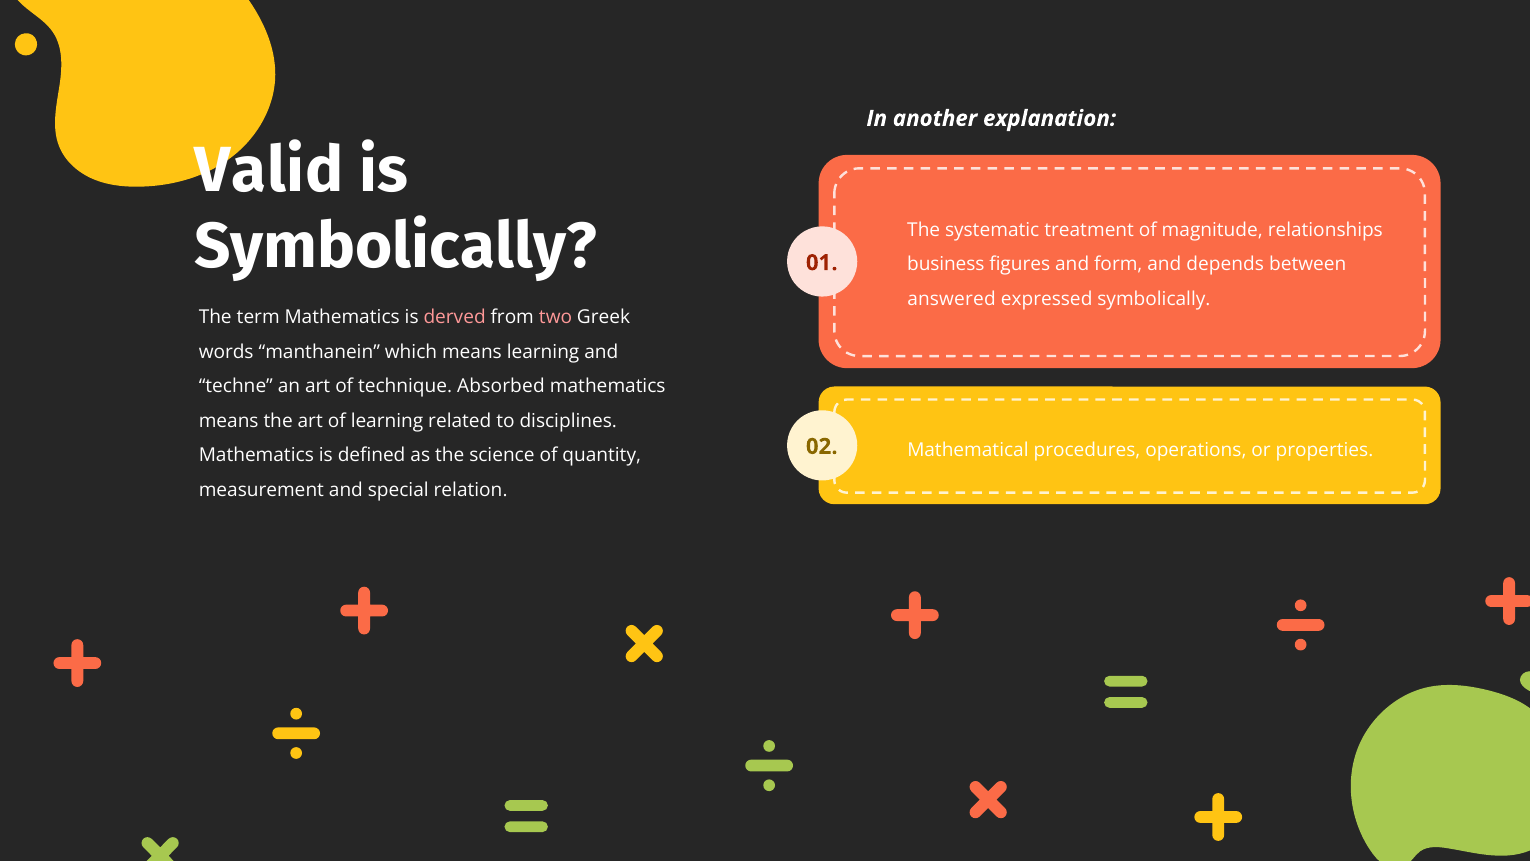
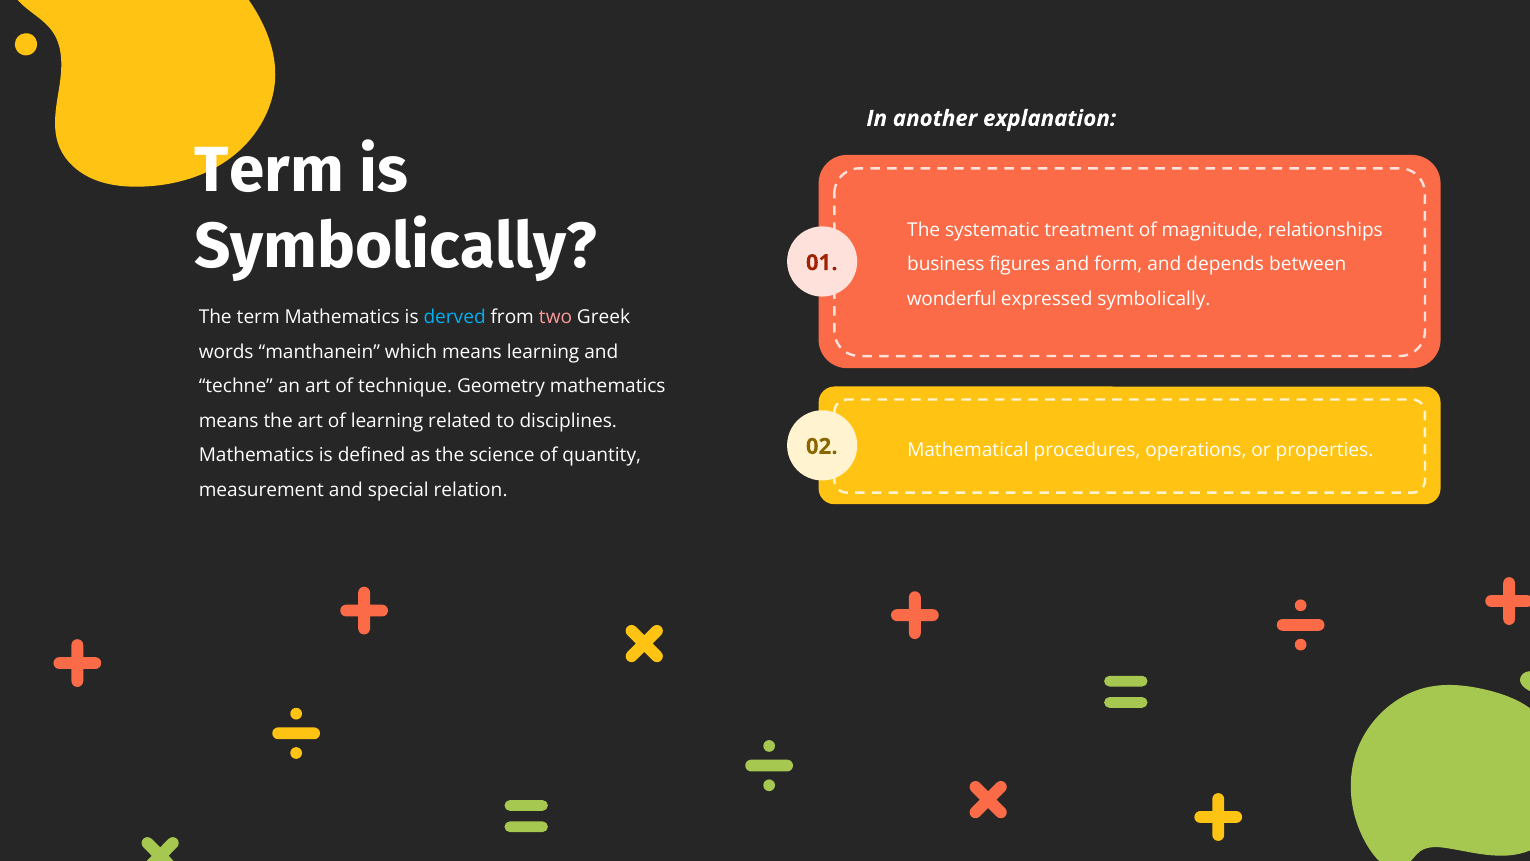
Valid at (269, 170): Valid -> Term
answered: answered -> wonderful
derved colour: pink -> light blue
Absorbed: Absorbed -> Geometry
